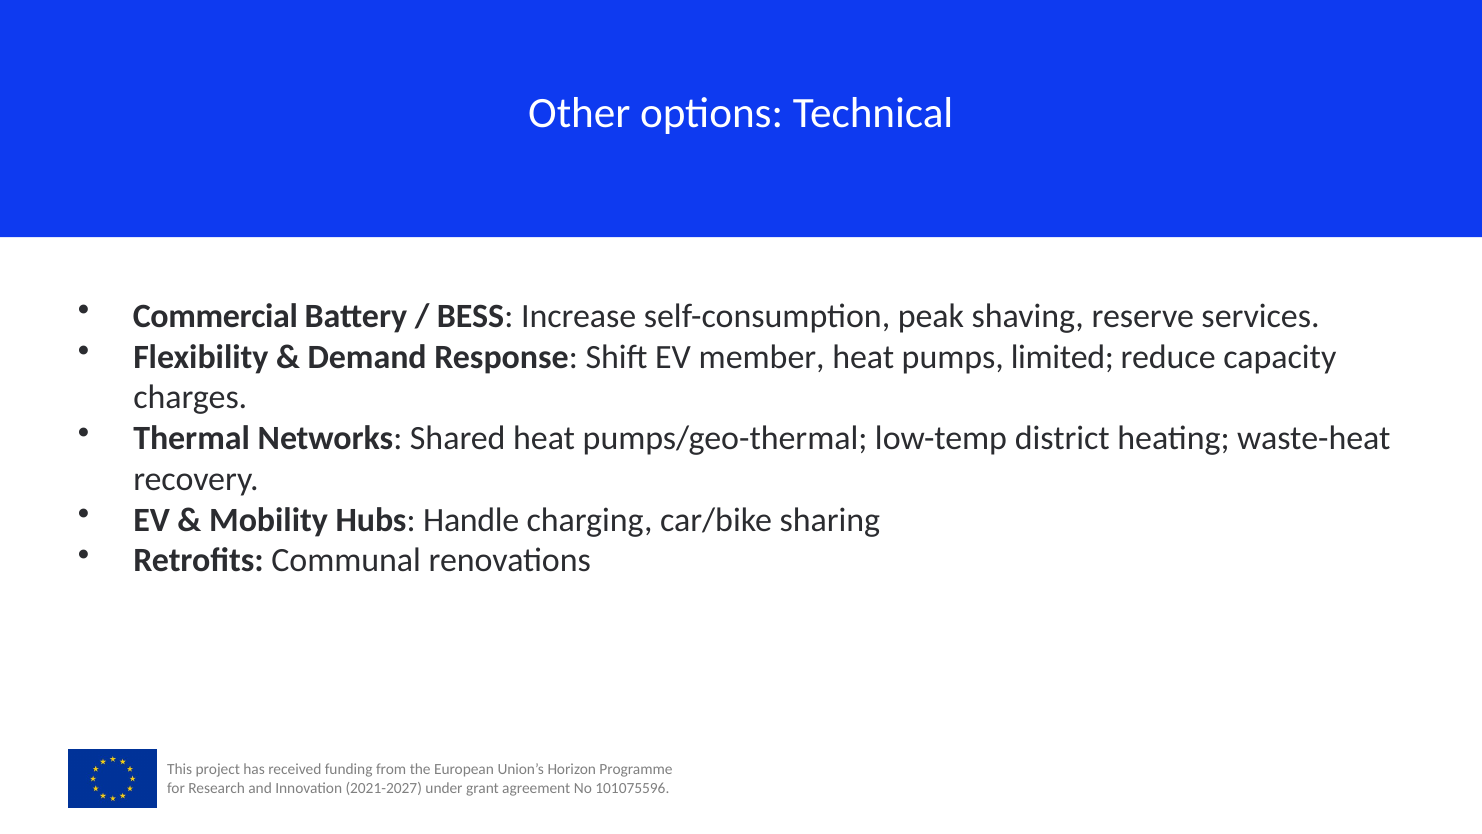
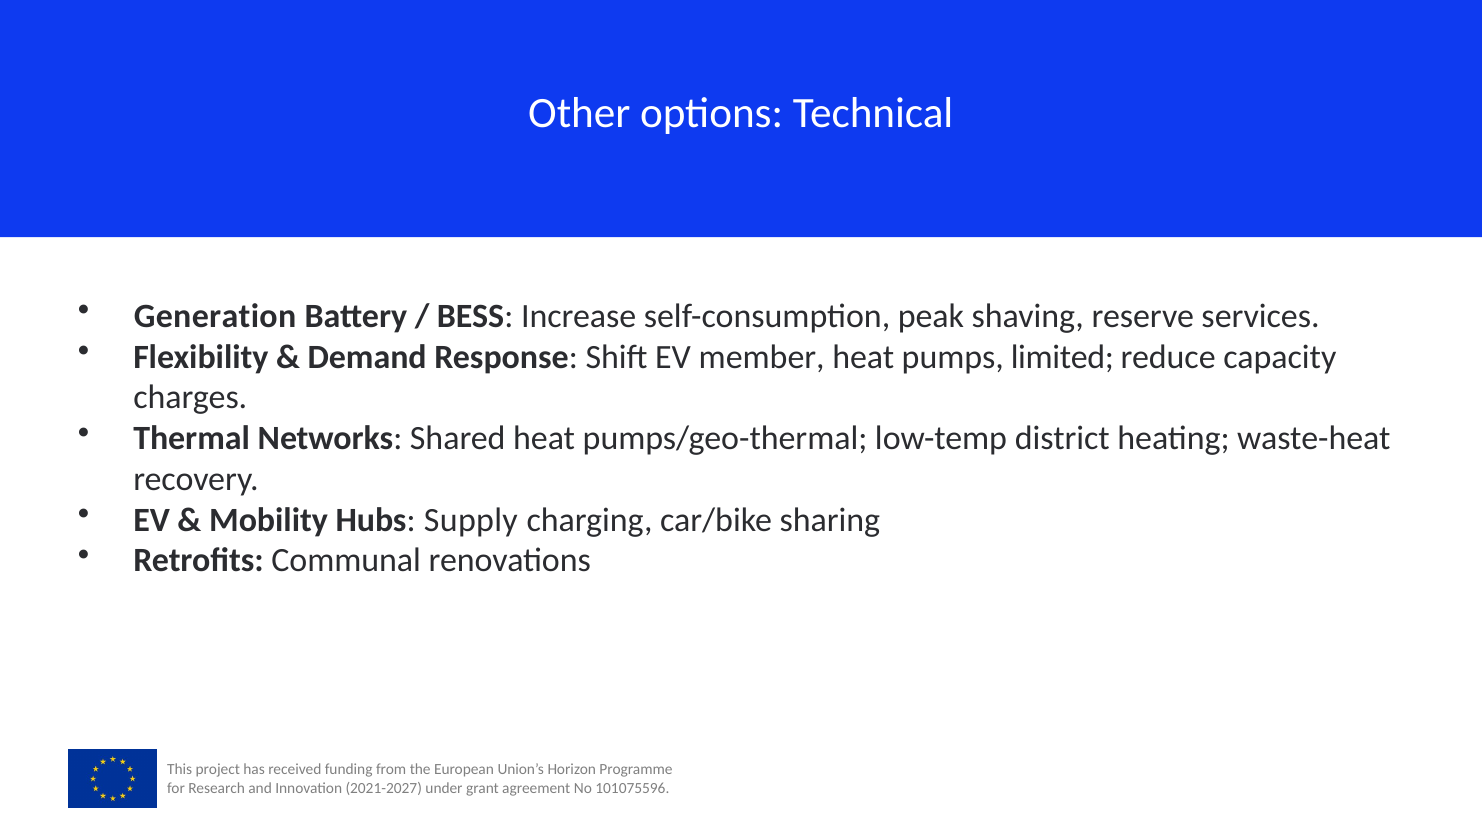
Commercial: Commercial -> Generation
Handle: Handle -> Supply
